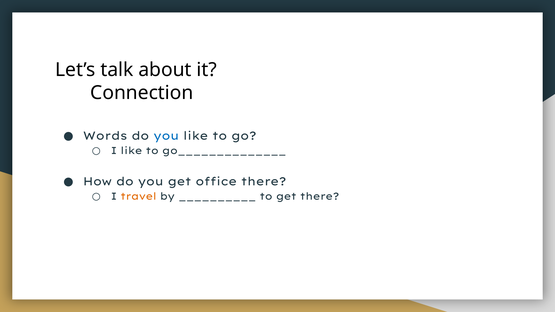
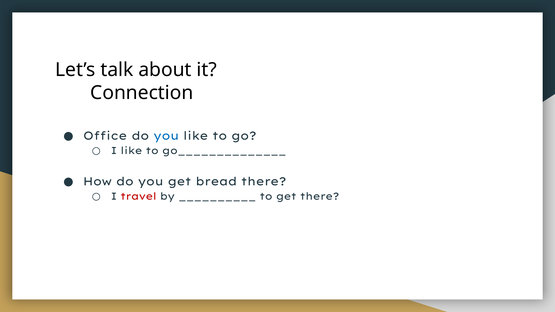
Words: Words -> Office
office: office -> bread
travel colour: orange -> red
